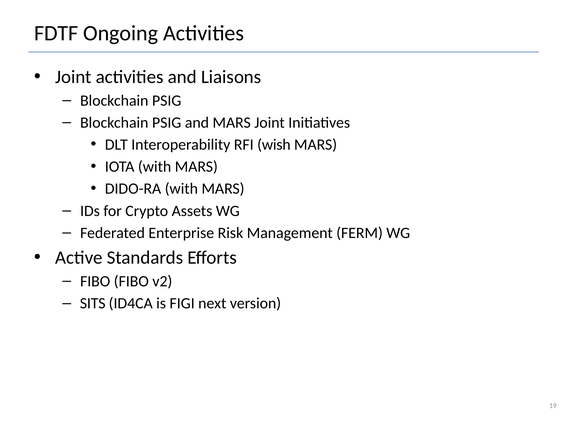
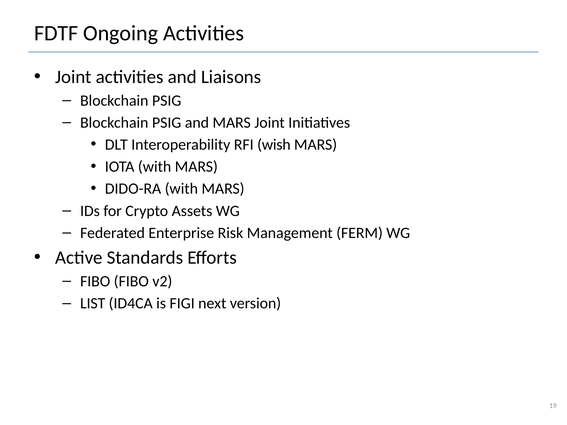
SITS: SITS -> LIST
